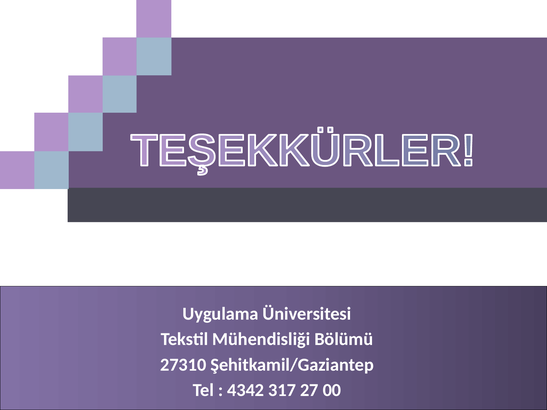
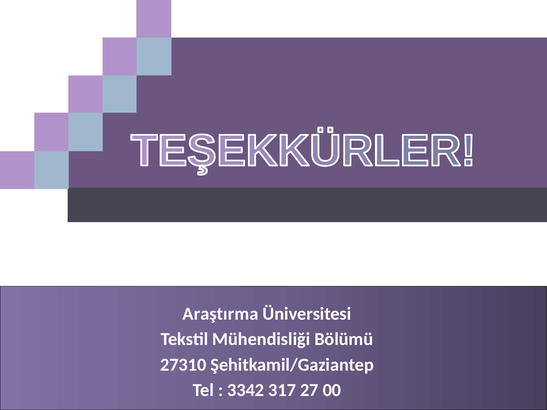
Uygulama: Uygulama -> Araştırma
4342: 4342 -> 3342
